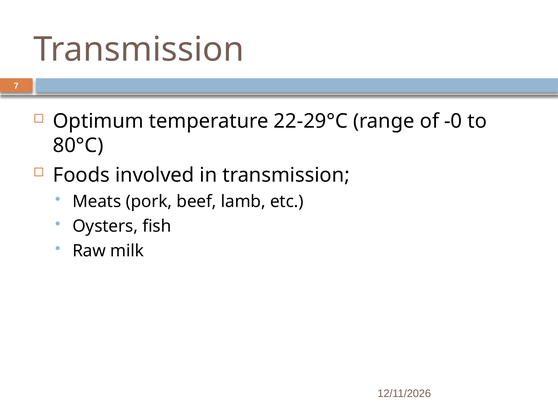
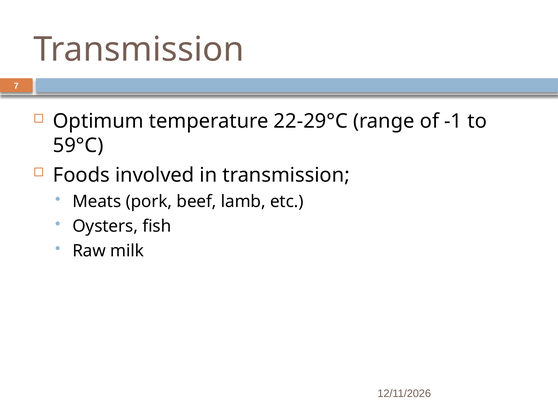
-0: -0 -> -1
80°C: 80°C -> 59°C
